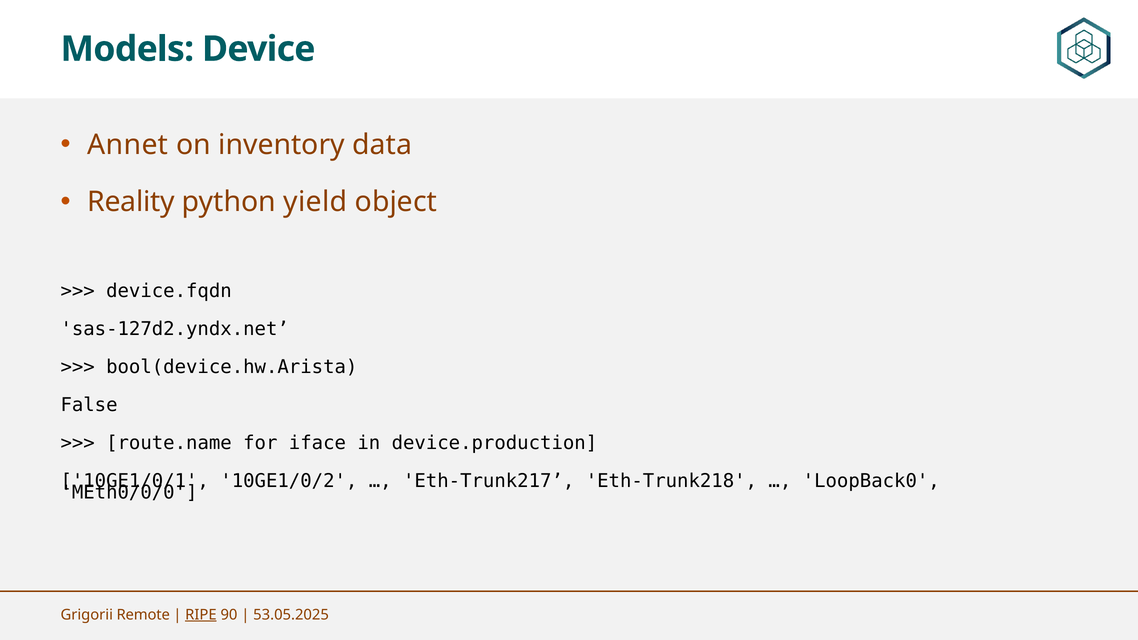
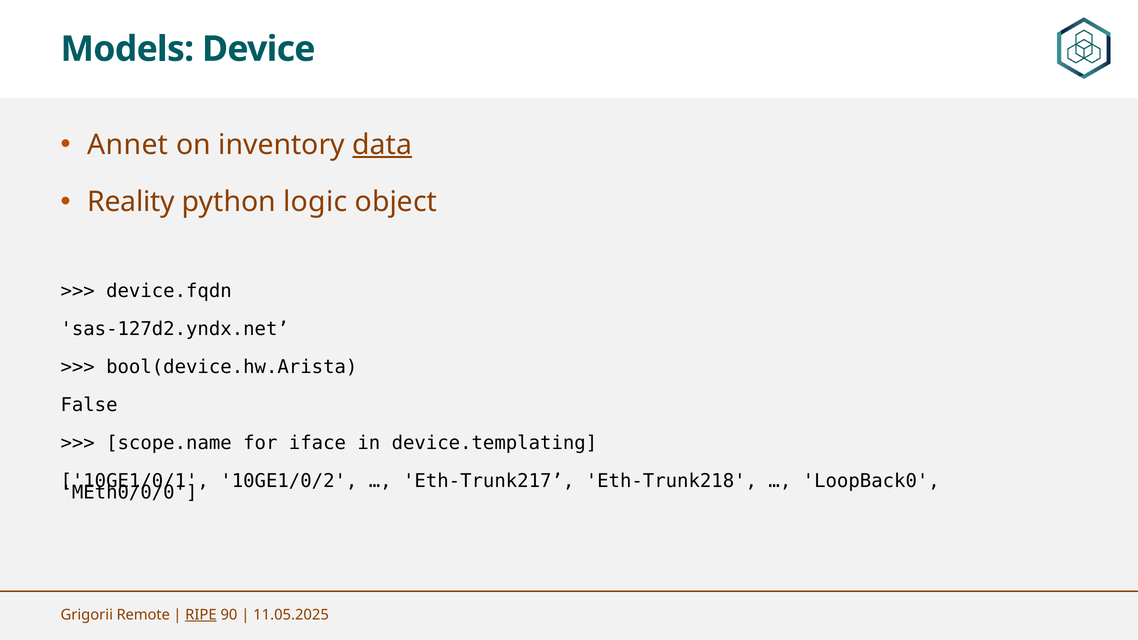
data underline: none -> present
yield: yield -> logic
route.name: route.name -> scope.name
device.production: device.production -> device.templating
53.05.2025: 53.05.2025 -> 11.05.2025
